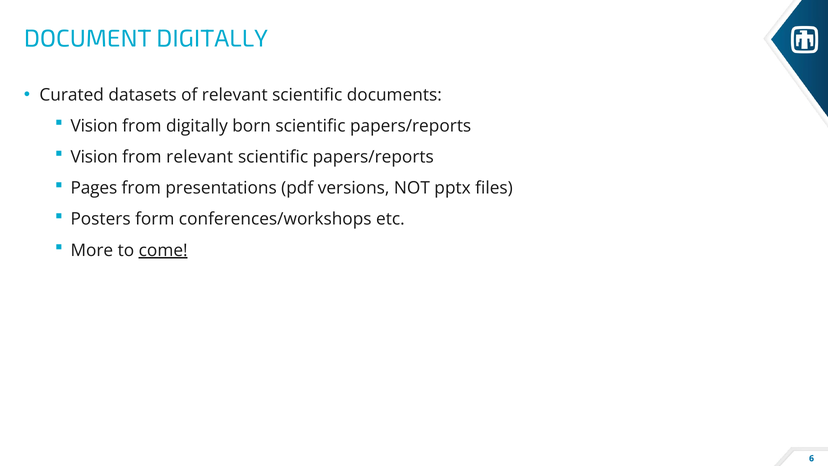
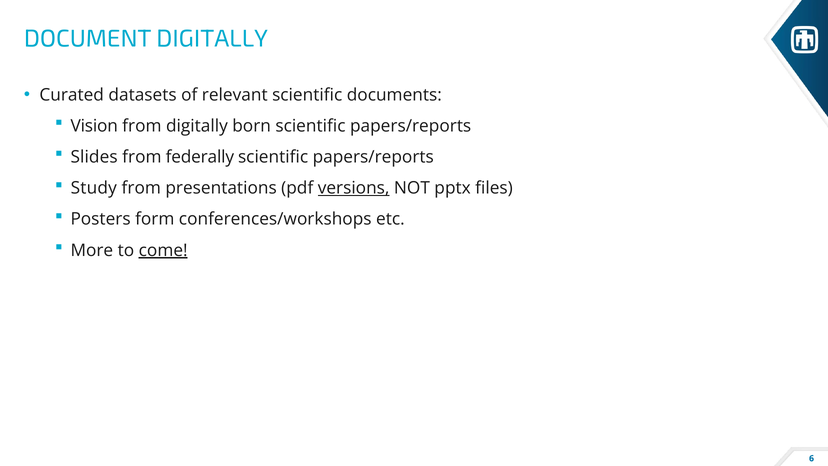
Vision at (94, 157): Vision -> Slides
from relevant: relevant -> federally
Pages: Pages -> Study
versions underline: none -> present
